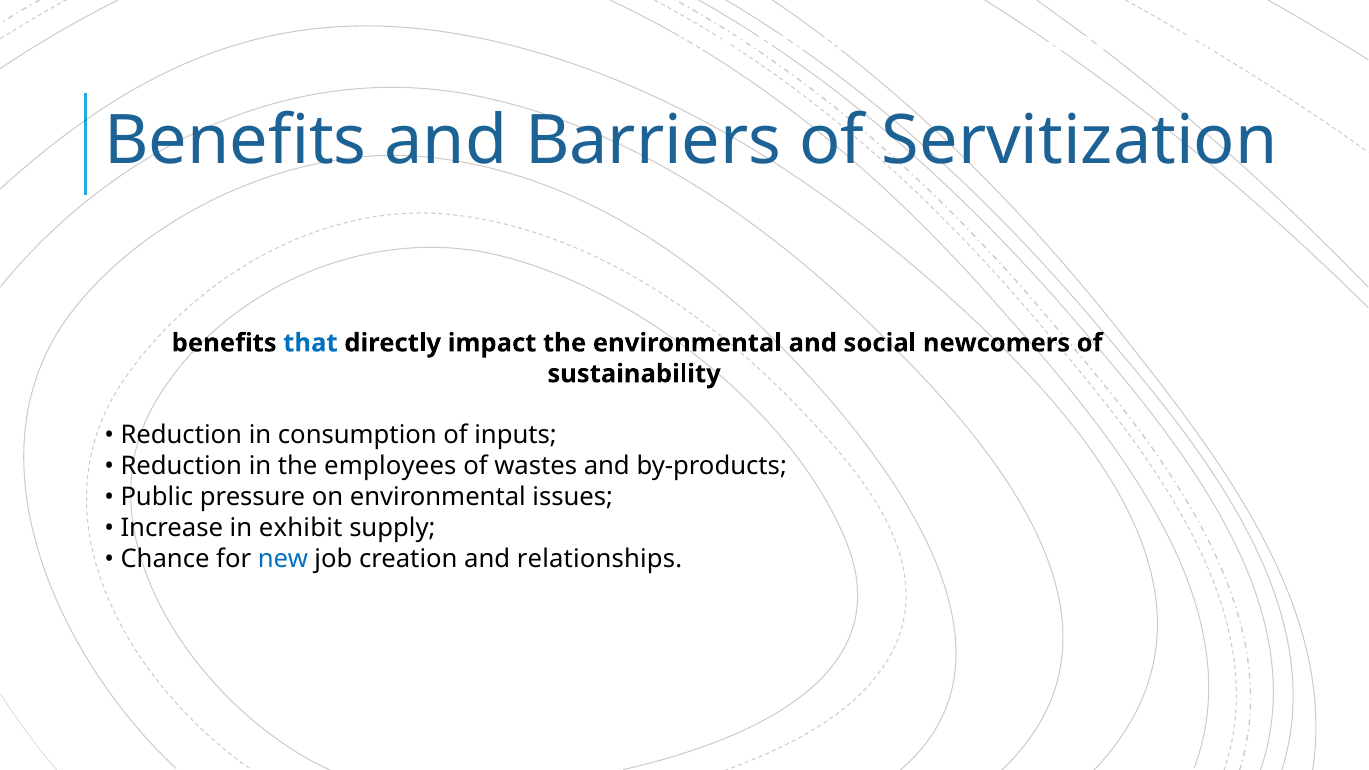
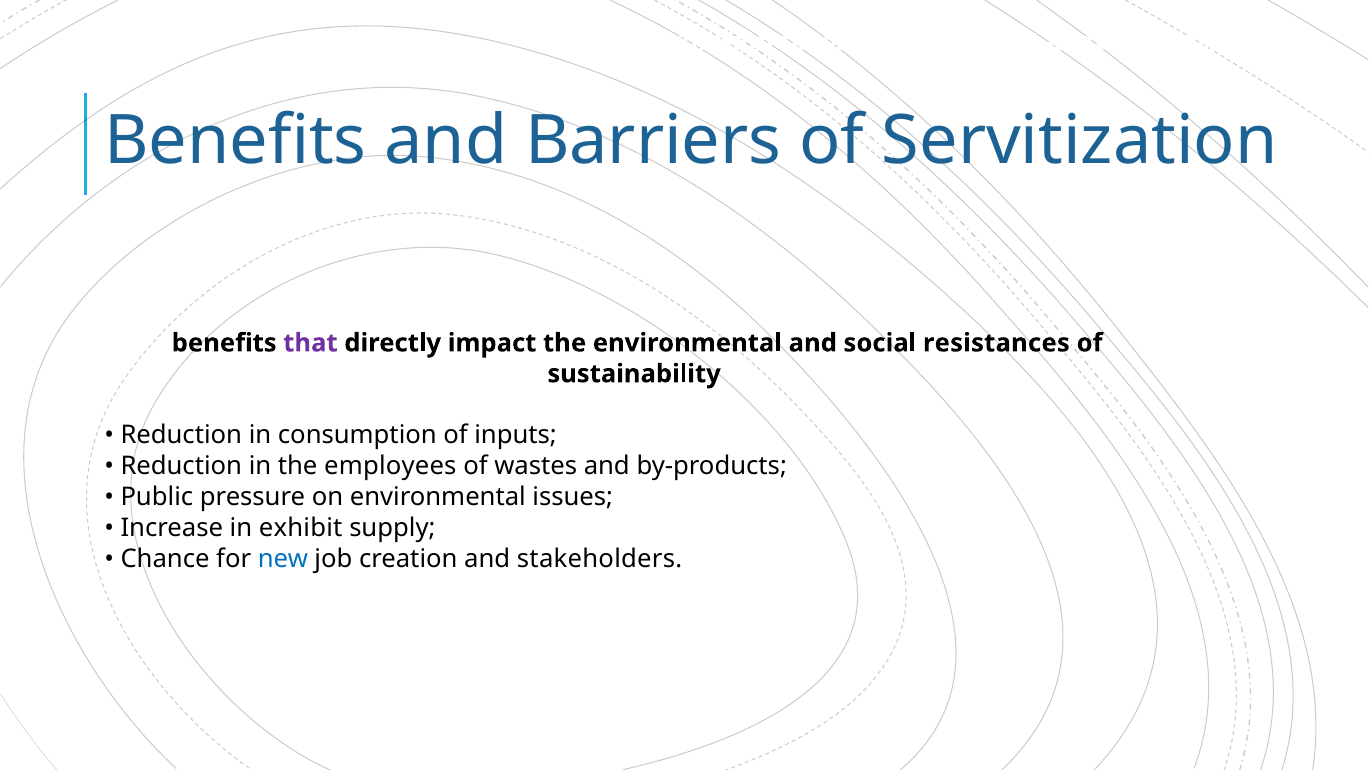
that colour: blue -> purple
newcomers: newcomers -> resistances
relationships: relationships -> stakeholders
